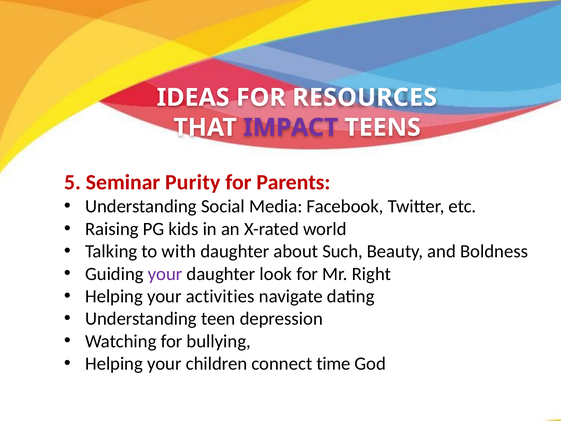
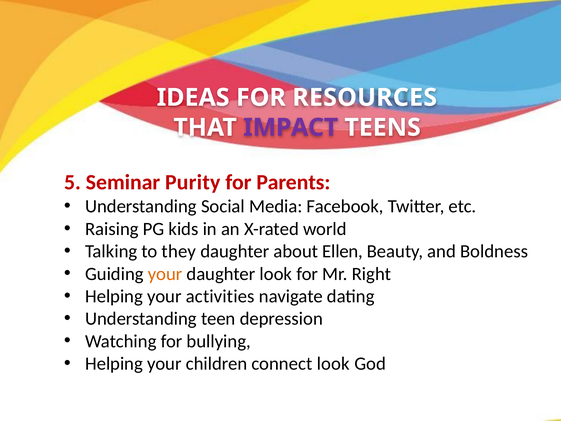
with: with -> they
Such: Such -> Ellen
your at (165, 274) colour: purple -> orange
connect time: time -> look
